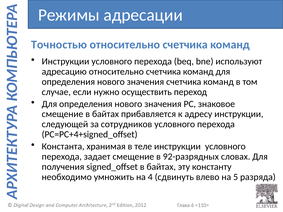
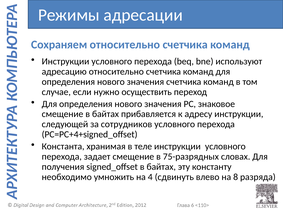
Точностью: Точностью -> Сохраняем
92-разрядных: 92-разрядных -> 75-разрядных
5: 5 -> 8
